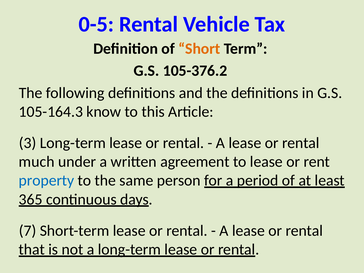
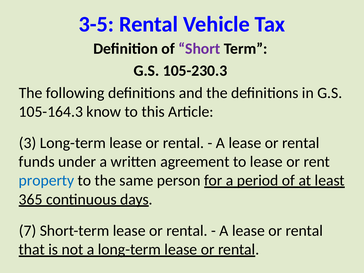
0-5: 0-5 -> 3-5
Short colour: orange -> purple
105-376.2: 105-376.2 -> 105-230.3
much: much -> funds
